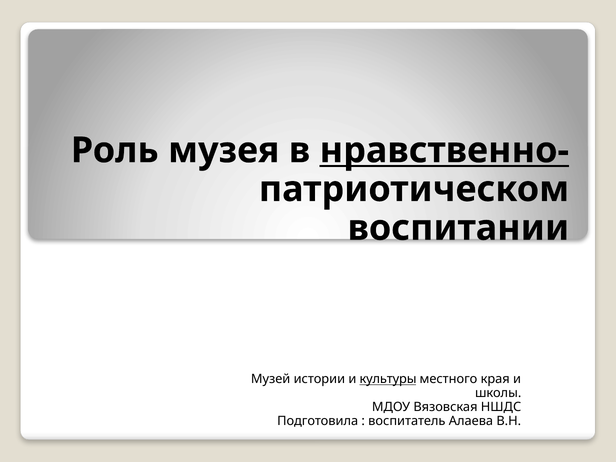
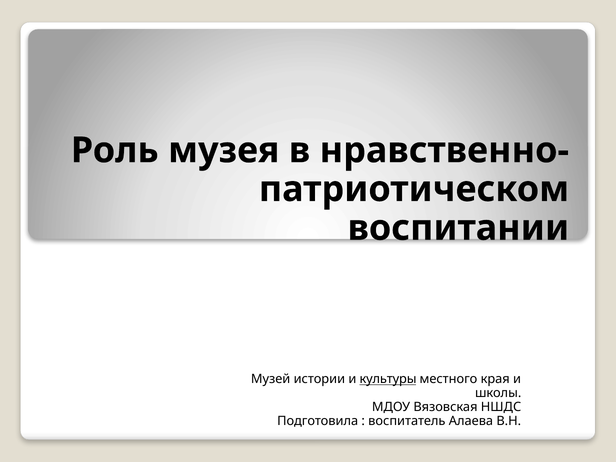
нравственно- underline: present -> none
